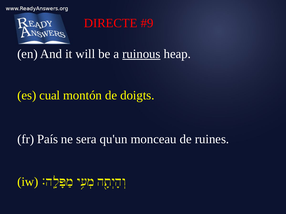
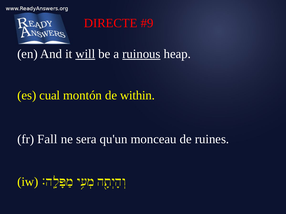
will underline: none -> present
doigts: doigts -> within
País: País -> Fall
